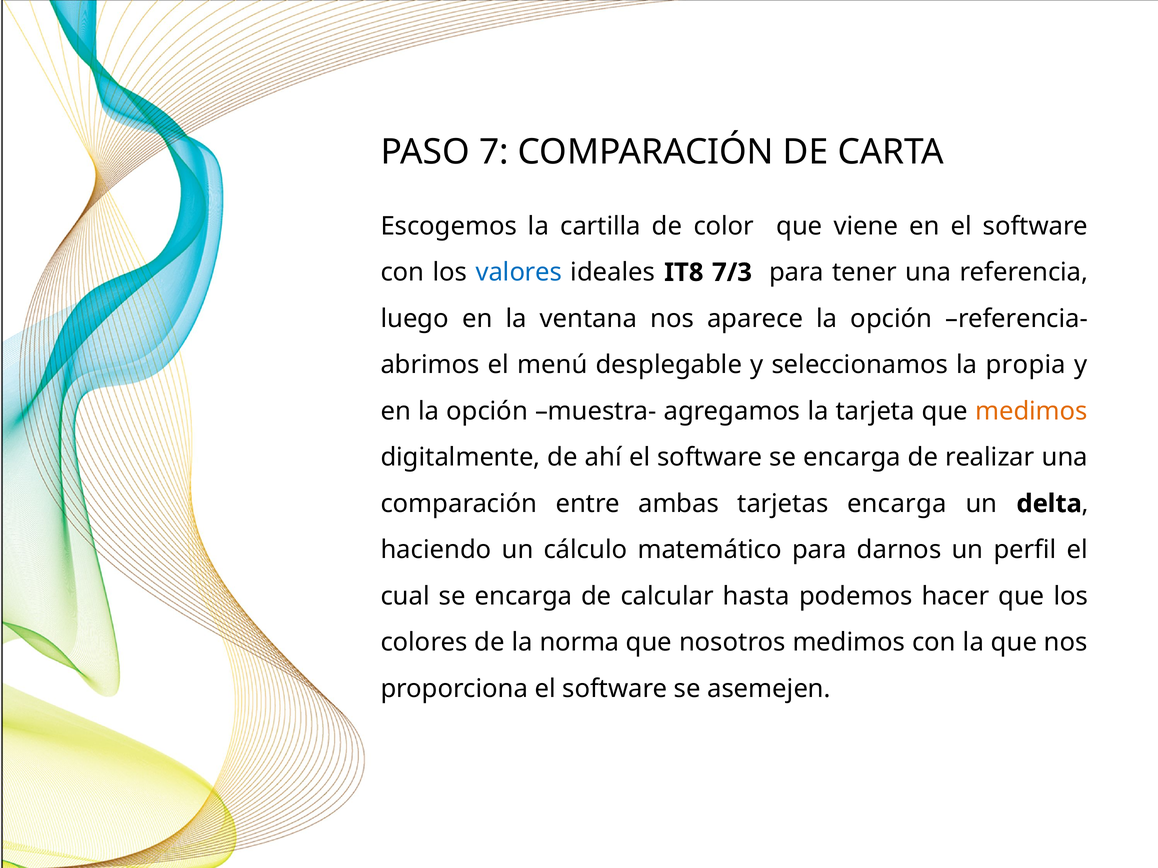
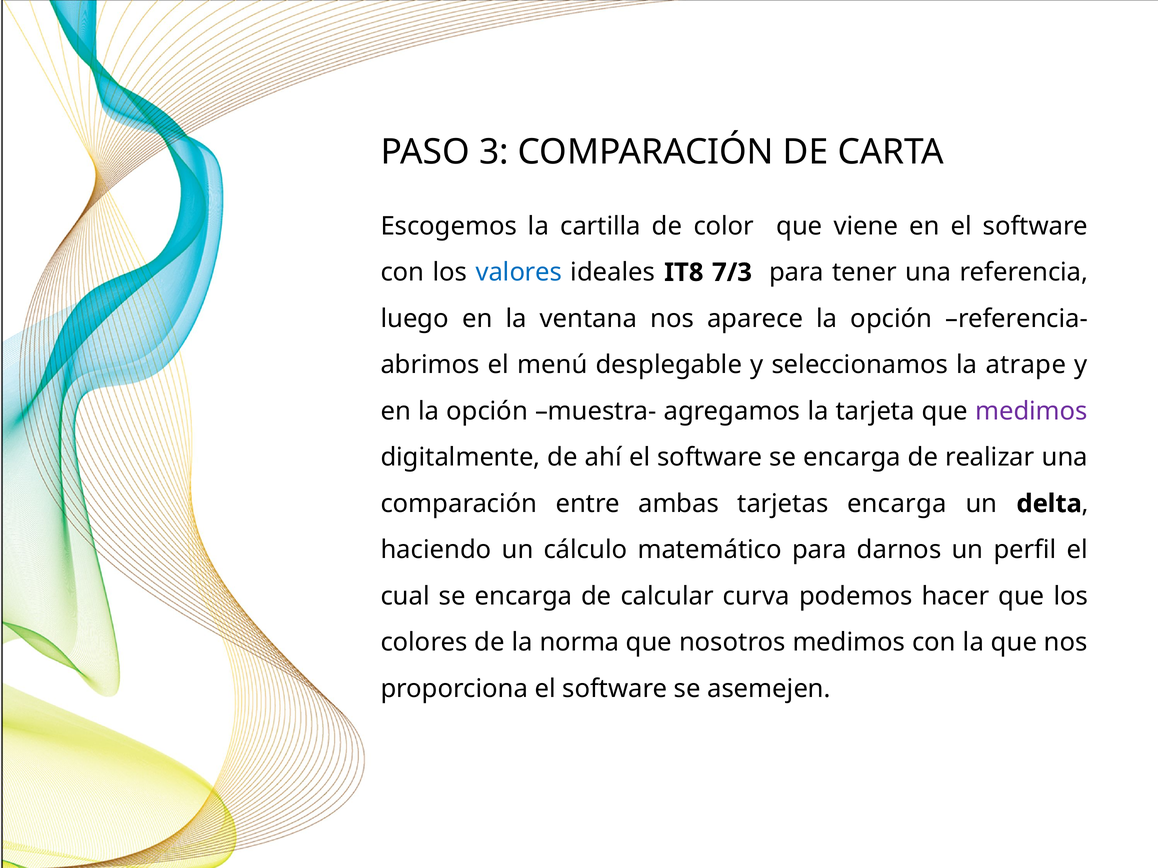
7: 7 -> 3
propia: propia -> atrape
medimos at (1031, 411) colour: orange -> purple
hasta: hasta -> curva
